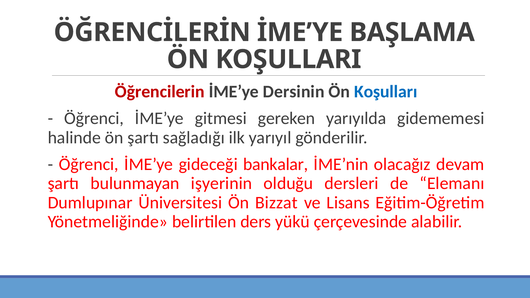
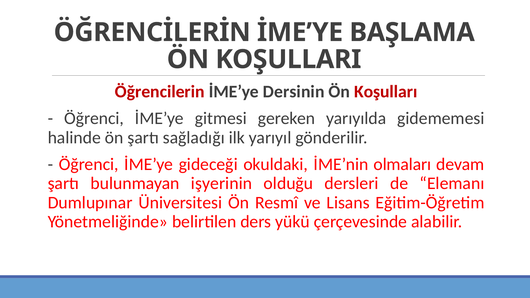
Koşulları colour: blue -> red
bankalar: bankalar -> okuldaki
olacağız: olacağız -> olmaları
Bizzat: Bizzat -> Resmî
